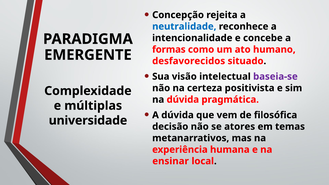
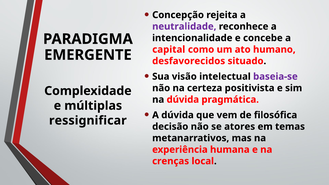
neutralidade colour: blue -> purple
formas: formas -> capital
universidade: universidade -> ressignificar
ensinar: ensinar -> crenças
